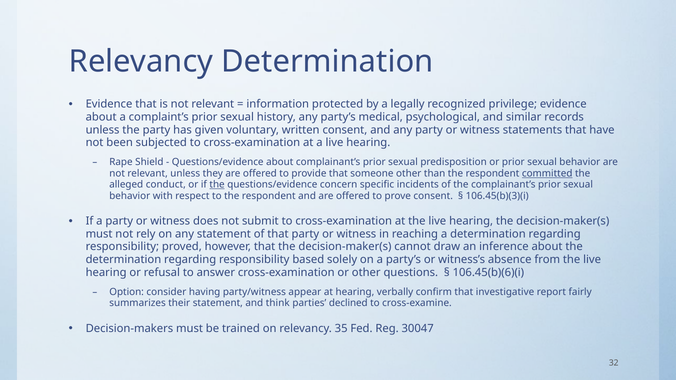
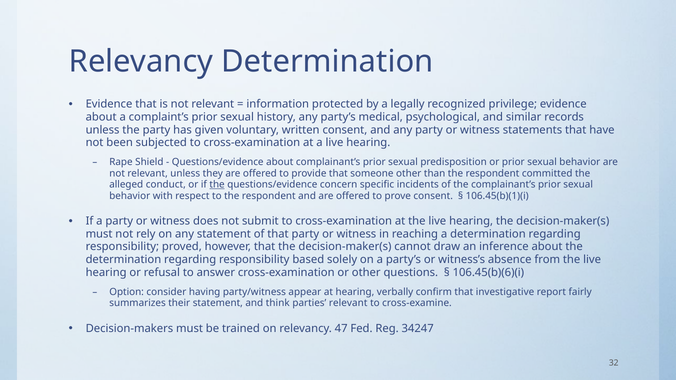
committed underline: present -> none
106.45(b)(3)(i: 106.45(b)(3)(i -> 106.45(b)(1)(i
parties declined: declined -> relevant
35: 35 -> 47
30047: 30047 -> 34247
